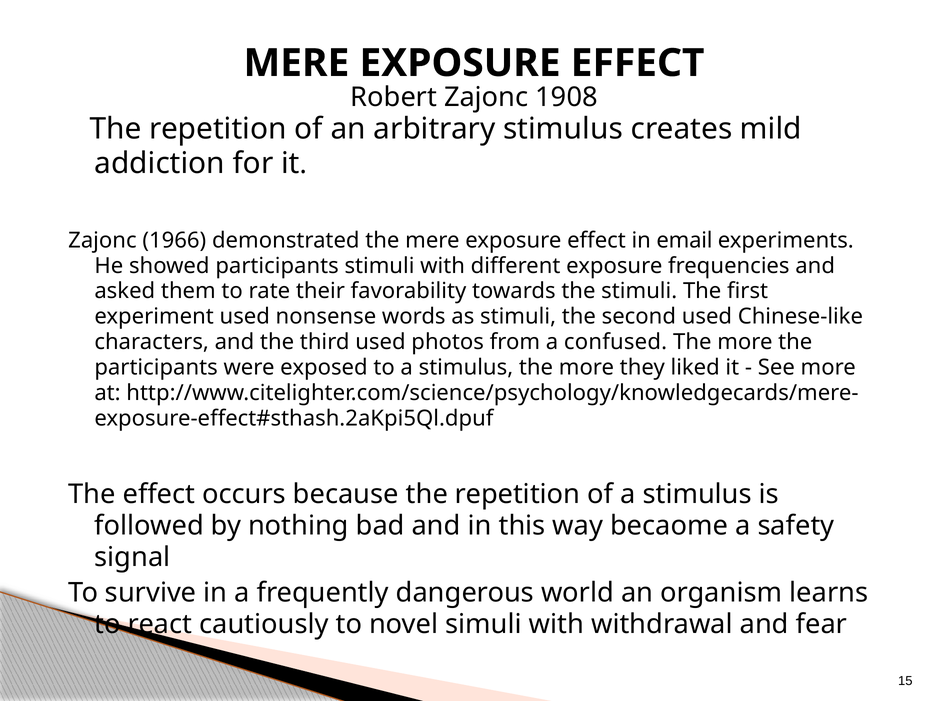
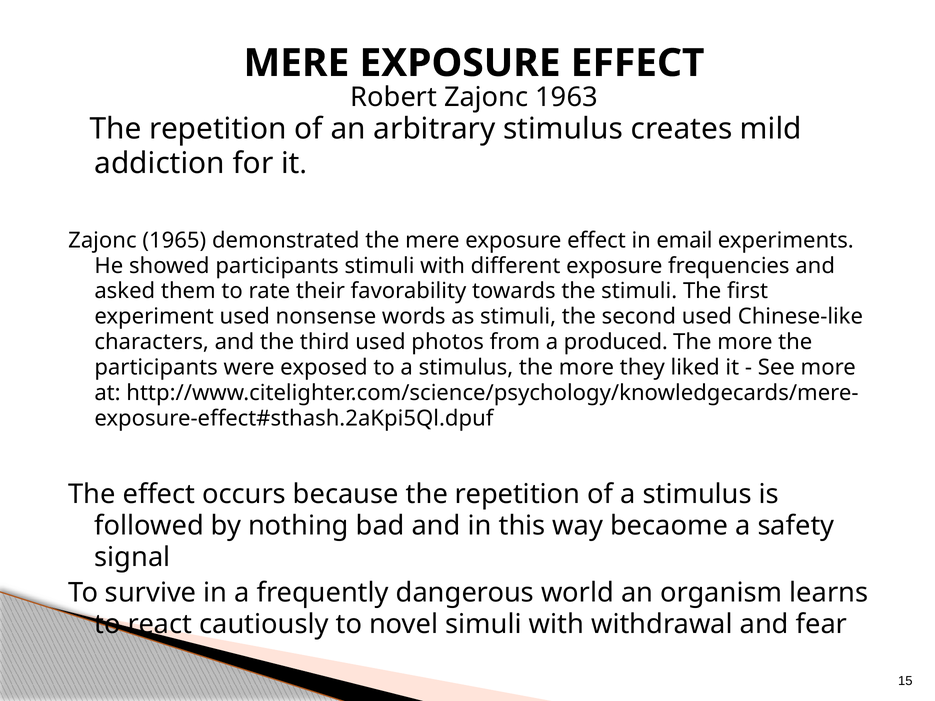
1908: 1908 -> 1963
1966: 1966 -> 1965
confused: confused -> produced
